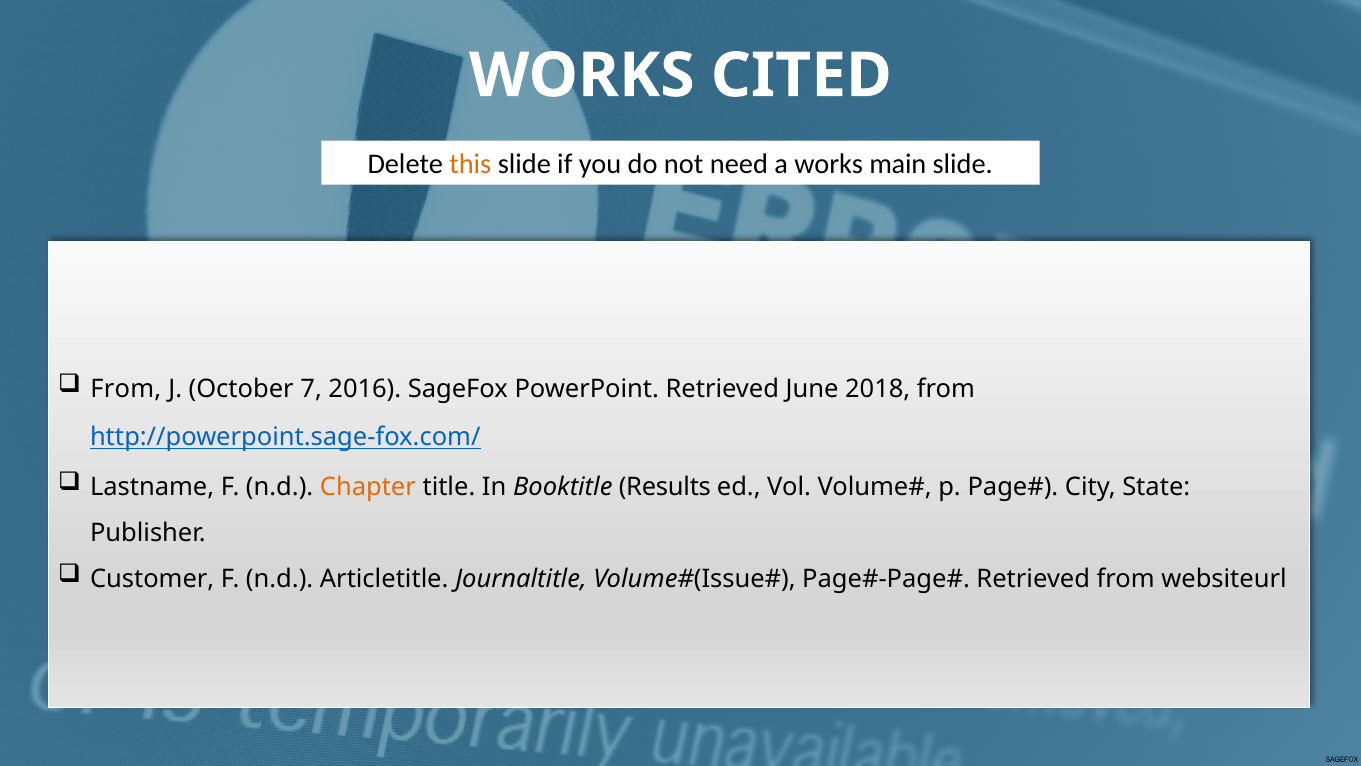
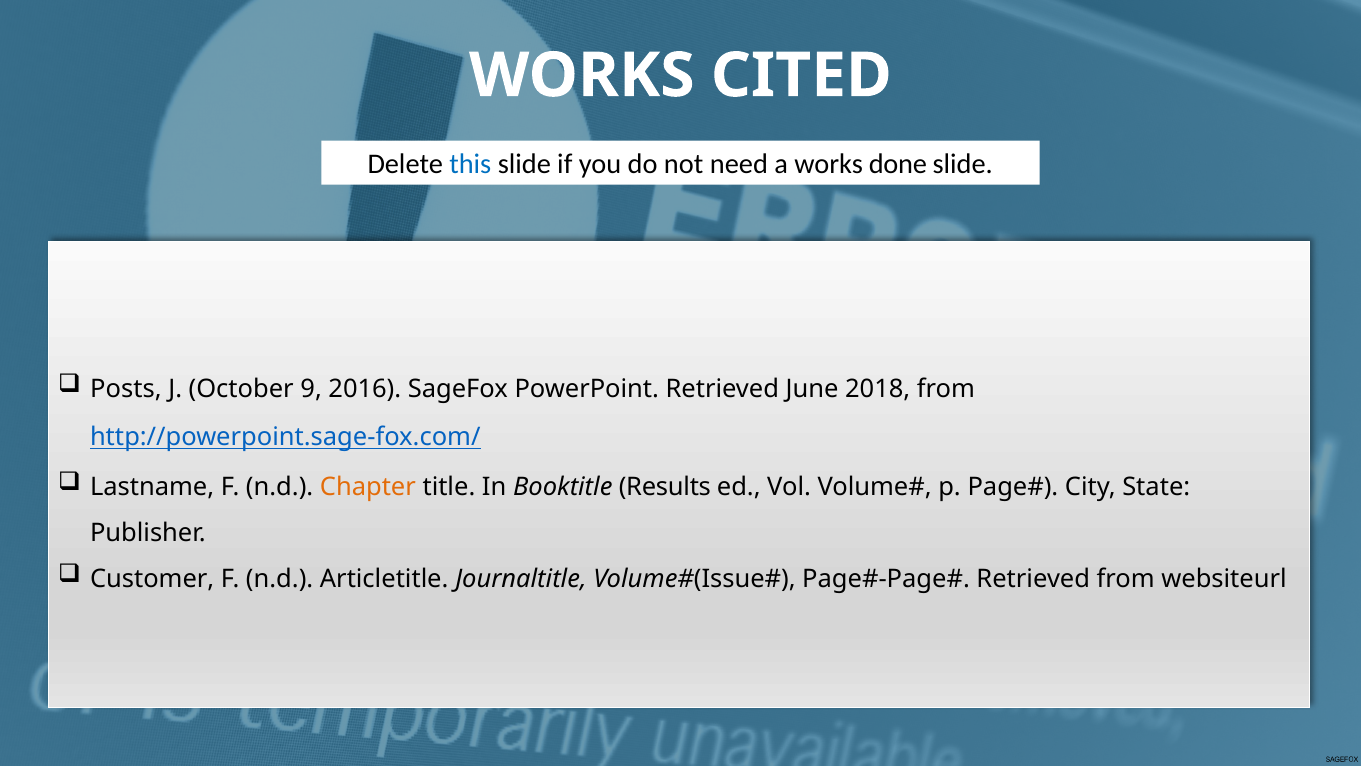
this colour: orange -> blue
main: main -> done
From at (126, 388): From -> Posts
7: 7 -> 9
